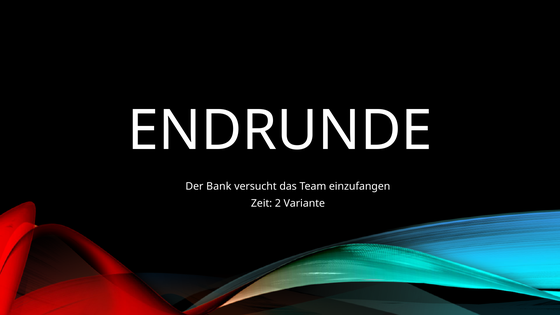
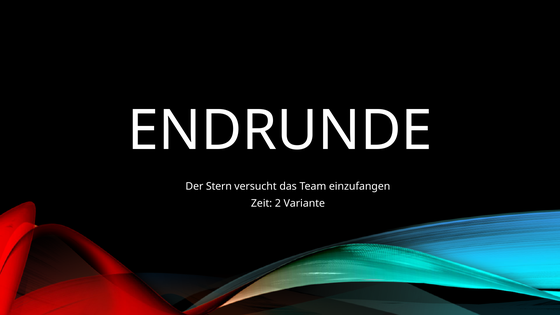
Bank: Bank -> Stern
